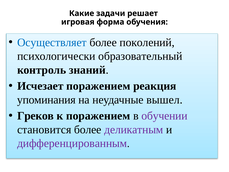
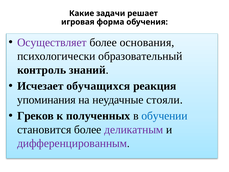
Осуществляет colour: blue -> purple
поколений: поколений -> основания
Исчезает поражением: поражением -> обучащихся
вышел: вышел -> стояли
к поражением: поражением -> полученных
обучении colour: purple -> blue
